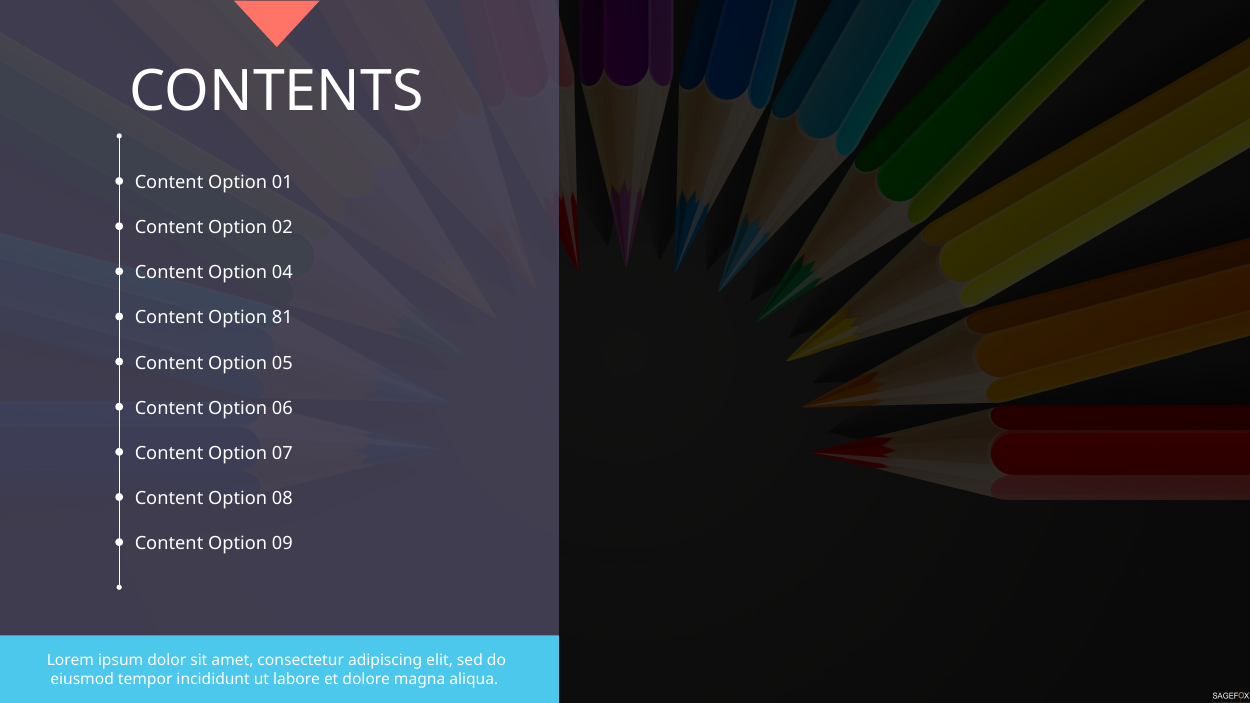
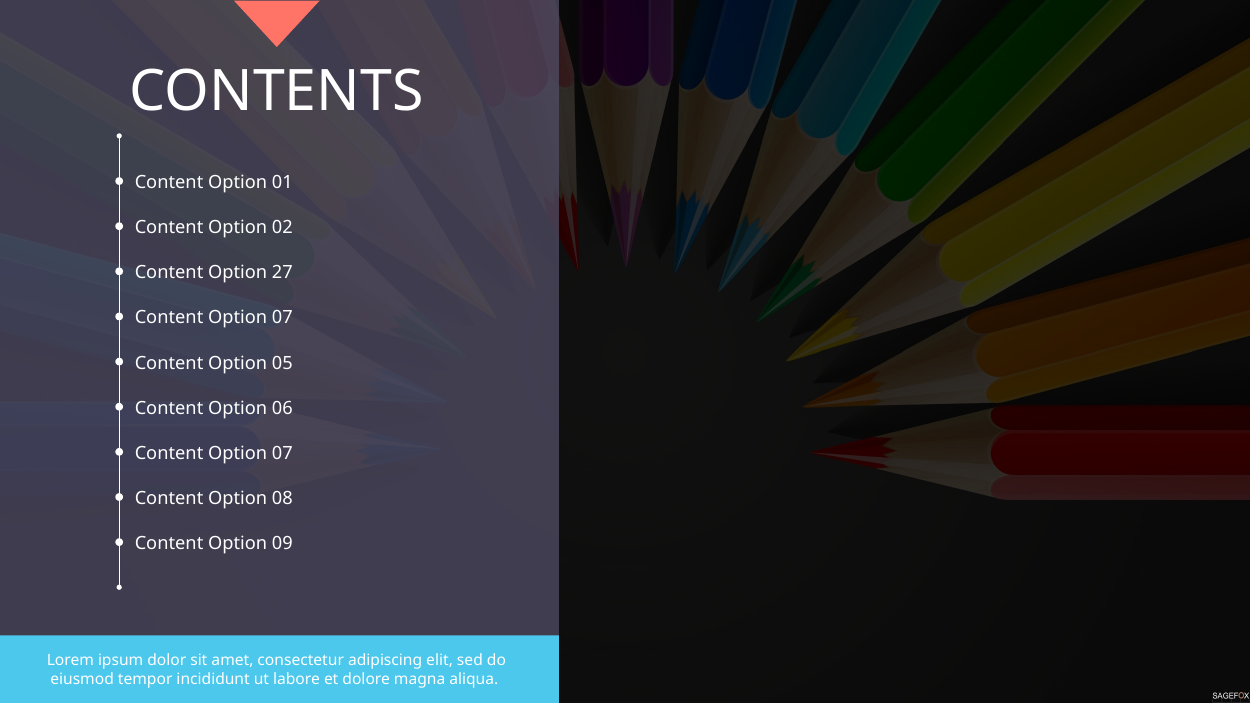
04: 04 -> 27
81 at (282, 318): 81 -> 07
